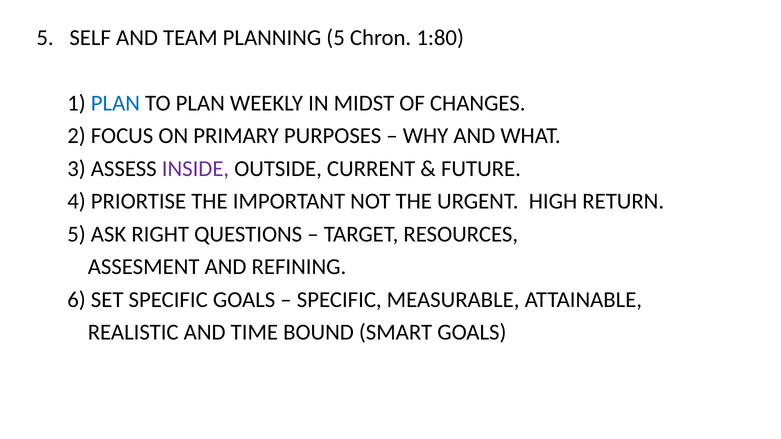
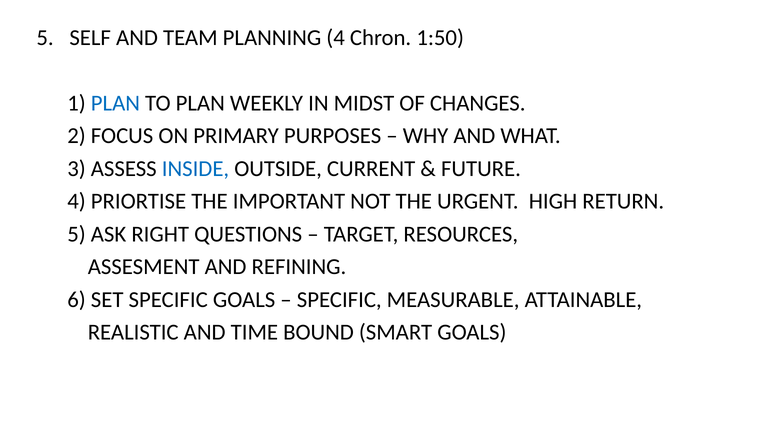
PLANNING 5: 5 -> 4
1:80: 1:80 -> 1:50
INSIDE colour: purple -> blue
